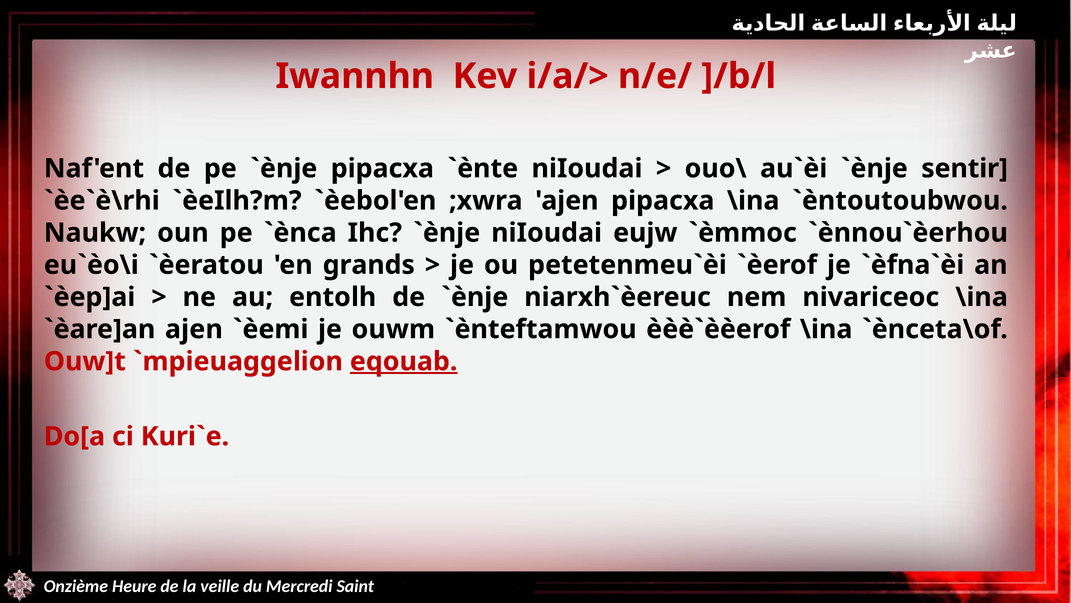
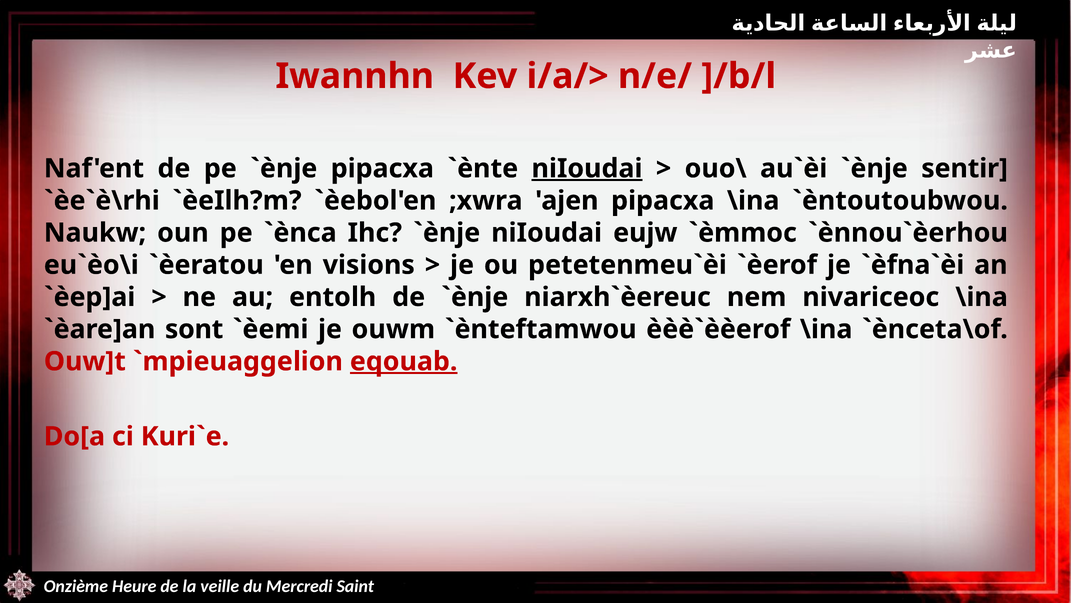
niIoudai at (587, 168) underline: none -> present
grands: grands -> visions
ajen at (194, 329): ajen -> sont
